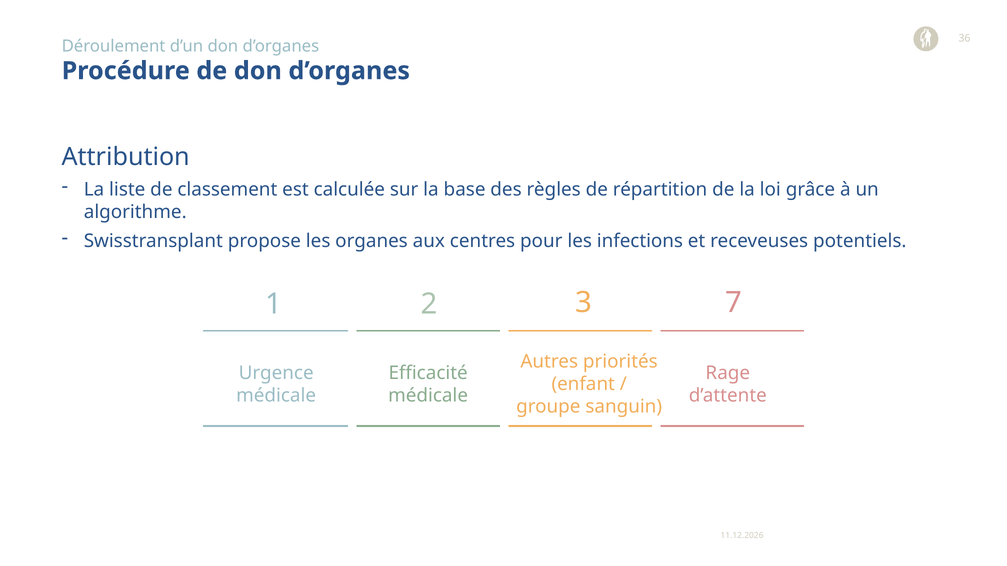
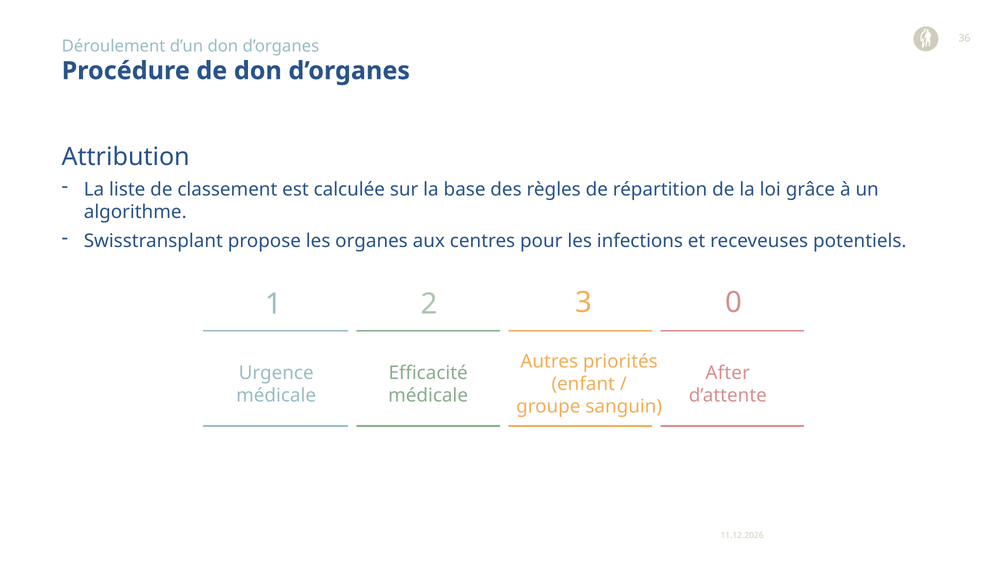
7: 7 -> 0
Rage: Rage -> After
